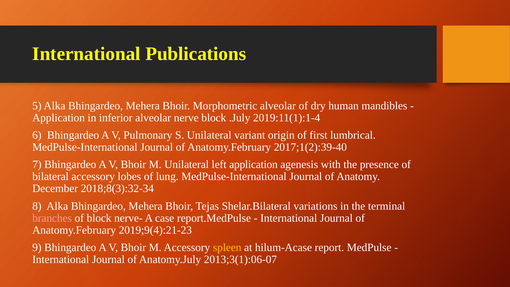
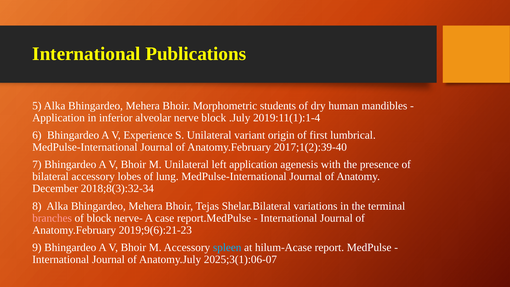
Morphometric alveolar: alveolar -> students
Pulmonary: Pulmonary -> Experience
2019;9(4):21-23: 2019;9(4):21-23 -> 2019;9(6):21-23
spleen colour: yellow -> light blue
2013;3(1):06-07: 2013;3(1):06-07 -> 2025;3(1):06-07
